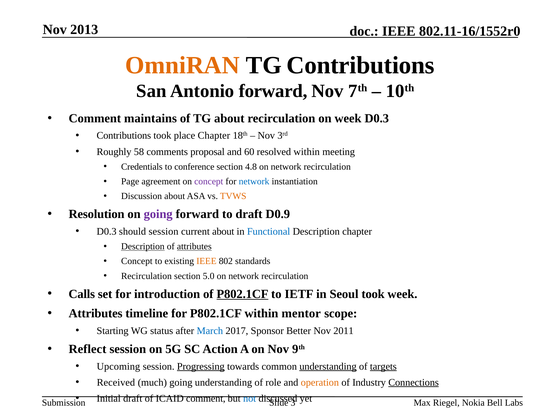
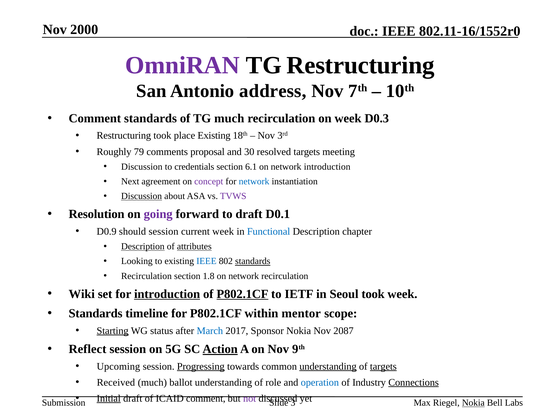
2013: 2013 -> 2000
OmniRAN colour: orange -> purple
TG Contributions: Contributions -> Restructuring
Antonio forward: forward -> address
Comment maintains: maintains -> standards
TG about: about -> much
Contributions at (124, 136): Contributions -> Restructuring
place Chapter: Chapter -> Existing
58: 58 -> 79
60: 60 -> 30
resolved within: within -> targets
Credentials at (142, 167): Credentials -> Discussion
conference: conference -> credentials
4.8: 4.8 -> 6.1
recirculation at (327, 167): recirculation -> introduction
Page: Page -> Next
Discussion at (142, 196) underline: none -> present
TVWS colour: orange -> purple
D0.9: D0.9 -> D0.1
D0.3 at (107, 231): D0.3 -> D0.9
current about: about -> week
Concept at (137, 261): Concept -> Looking
IEEE at (206, 261) colour: orange -> blue
standards at (253, 261) underline: none -> present
5.0: 5.0 -> 1.8
Calls: Calls -> Wiki
introduction at (167, 294) underline: none -> present
Attributes at (96, 314): Attributes -> Standards
Starting underline: none -> present
Sponsor Better: Better -> Nokia
2011: 2011 -> 2087
Action underline: none -> present
much going: going -> ballot
operation colour: orange -> blue
Initial underline: none -> present
not colour: blue -> purple
Nokia at (473, 403) underline: none -> present
